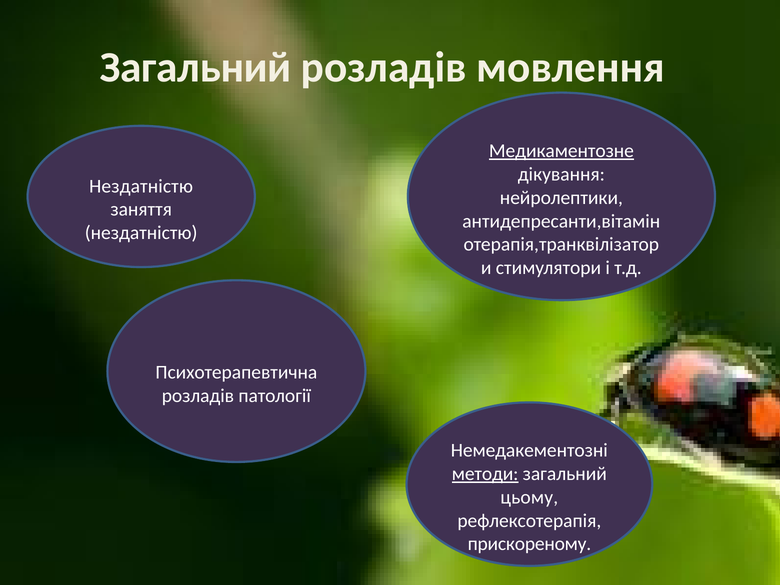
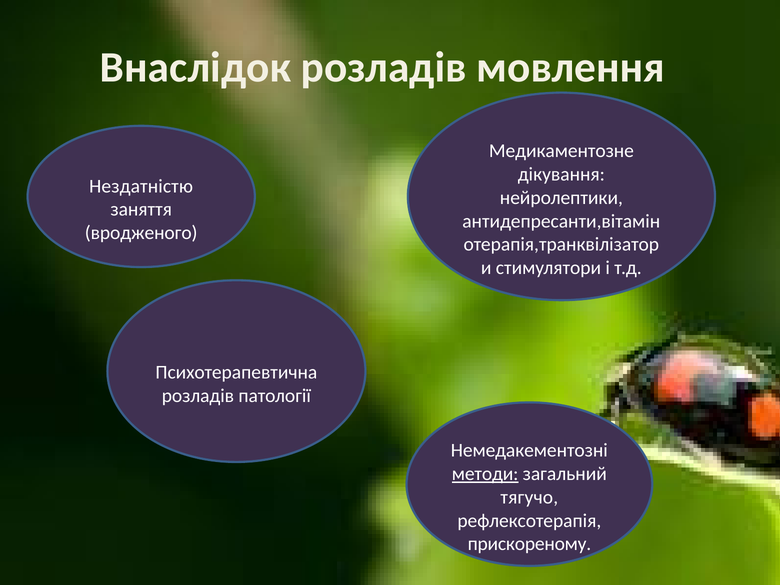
Загальний at (196, 67): Загальний -> Внаслідок
Медикаментозне underline: present -> none
нездатністю at (141, 233): нездатністю -> вродженого
цьому: цьому -> тягучо
